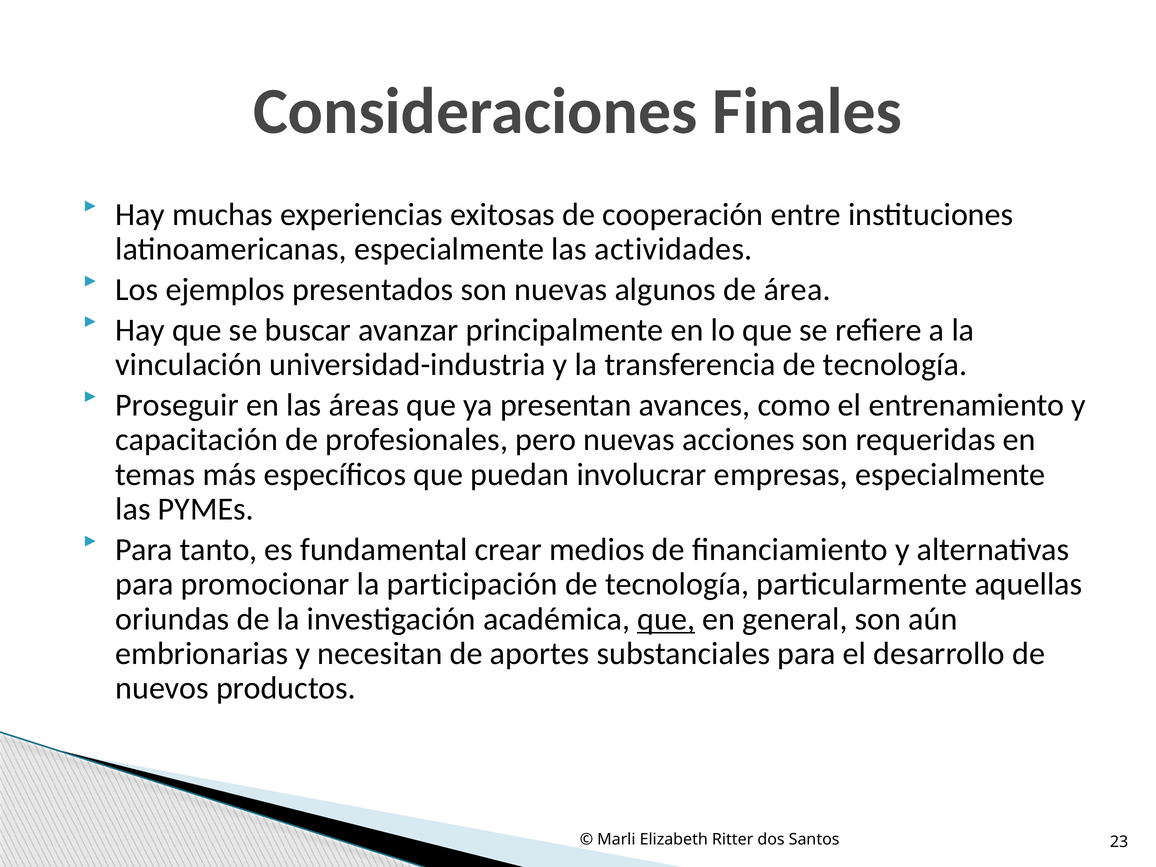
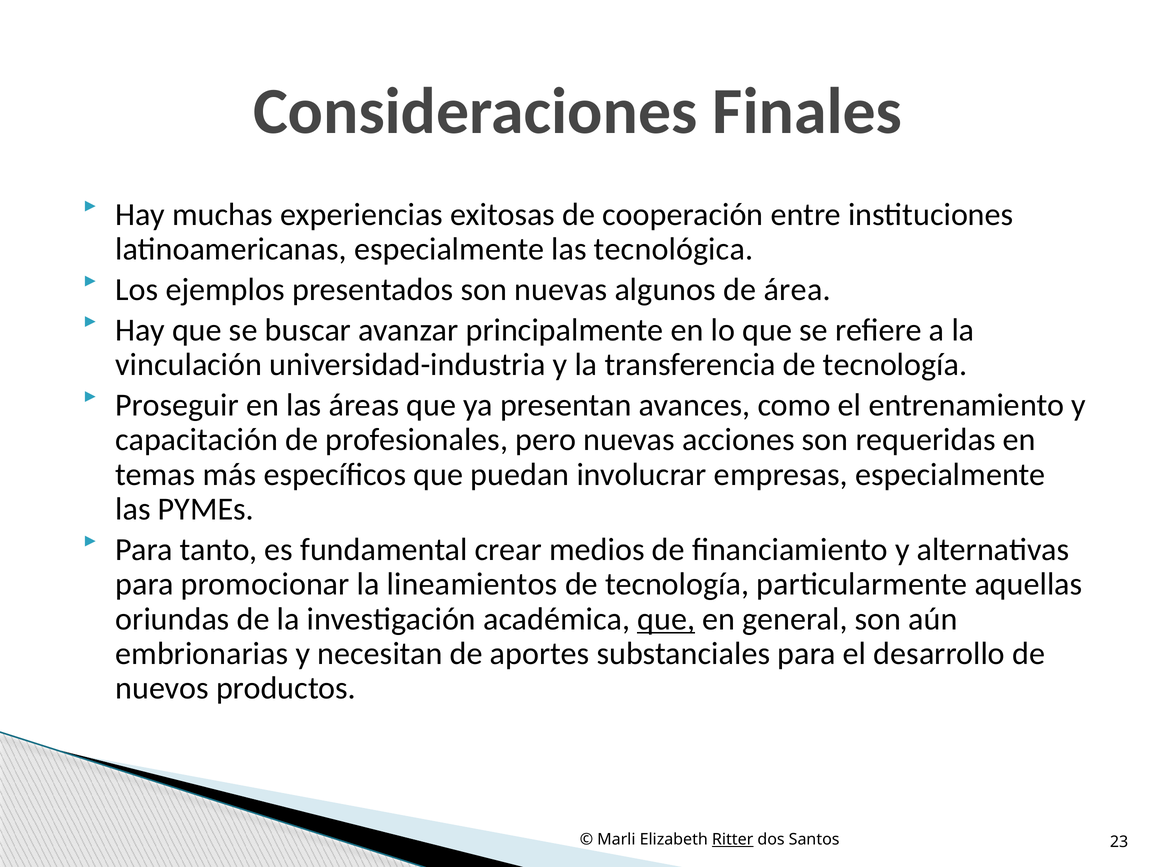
actividades: actividades -> tecnológica
participación: participación -> lineamientos
Ritter underline: none -> present
